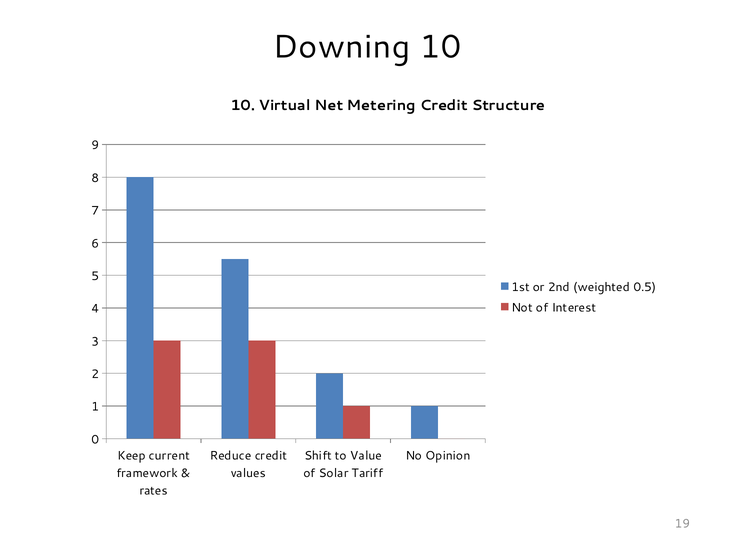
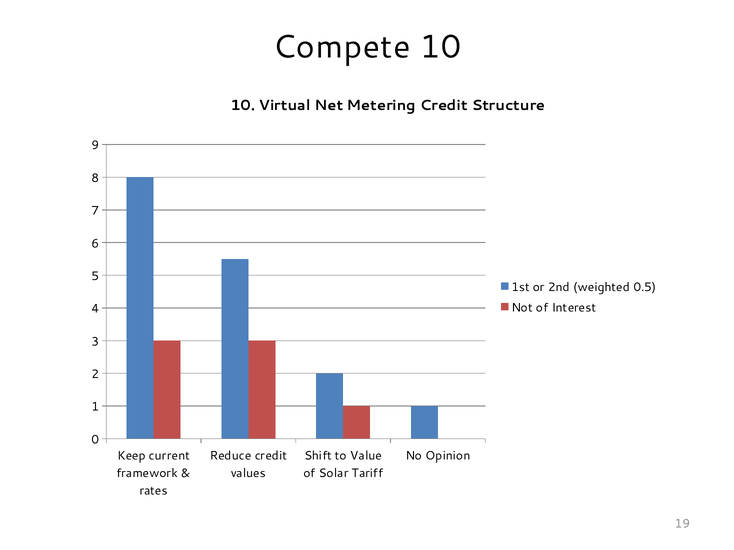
Downing: Downing -> Compete
